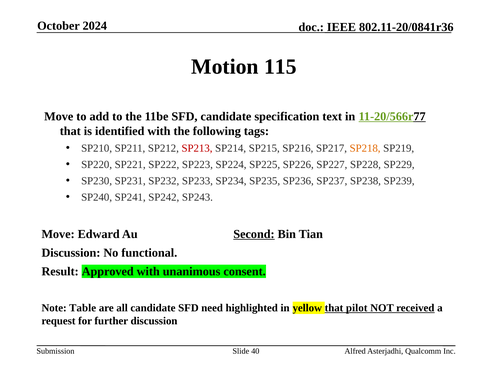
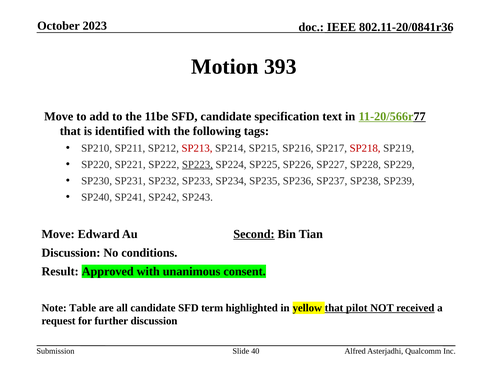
2024: 2024 -> 2023
115: 115 -> 393
SP218 colour: orange -> red
SP223 underline: none -> present
functional: functional -> conditions
need: need -> term
